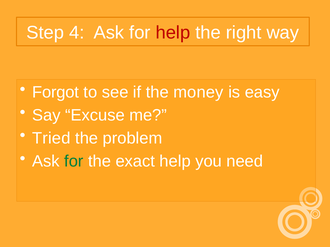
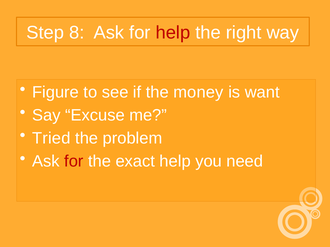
4: 4 -> 8
Forgot: Forgot -> Figure
easy: easy -> want
for at (74, 162) colour: green -> red
